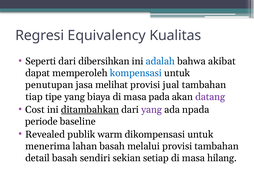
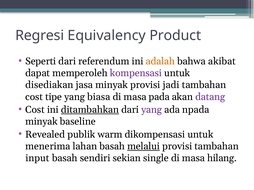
Kualitas: Kualitas -> Product
dibersihkan: dibersihkan -> referendum
adalah colour: blue -> orange
kompensasi colour: blue -> purple
penutupan: penutupan -> disediakan
jasa melihat: melihat -> minyak
jual: jual -> jadi
tiap at (34, 97): tiap -> cost
biaya: biaya -> biasa
periode at (41, 122): periode -> minyak
melalui underline: none -> present
detail: detail -> input
setiap: setiap -> single
